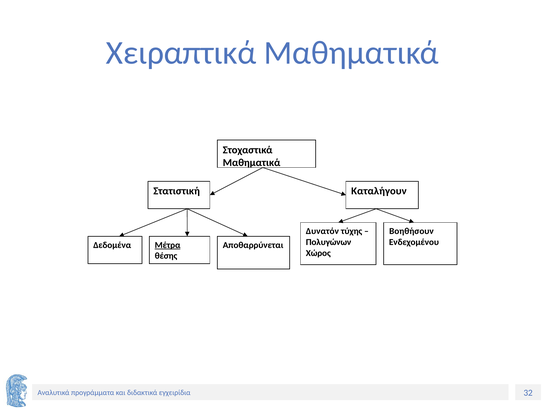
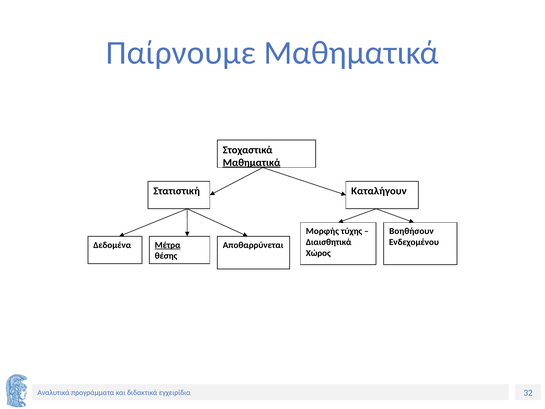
Χειραπτικά: Χειραπτικά -> Παίρνουμε
Μαθηματικά at (252, 162) underline: none -> present
Δυνατόν: Δυνατόν -> Μορφής
Πολυγώνων: Πολυγώνων -> Διαισθητικά
